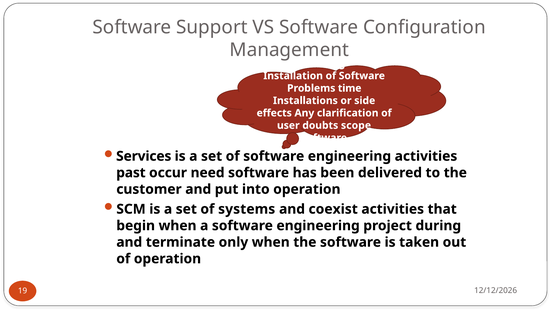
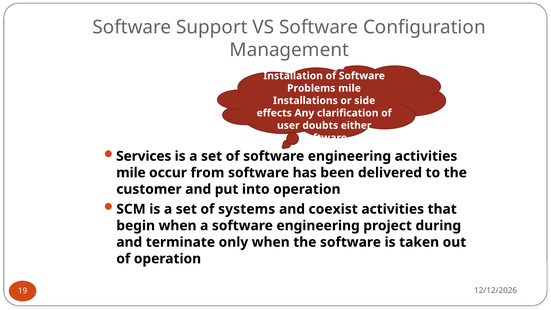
Problems time: time -> mile
scope: scope -> either
past at (131, 173): past -> mile
need: need -> from
